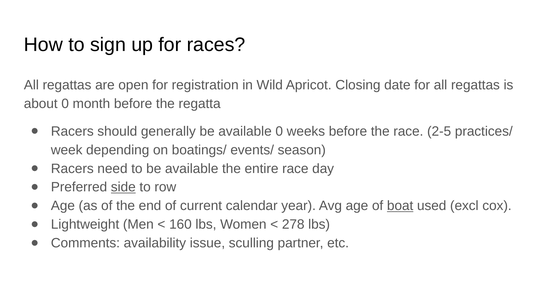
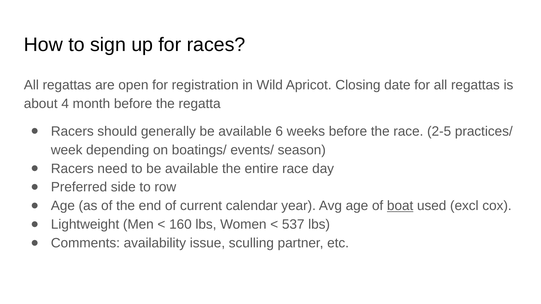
about 0: 0 -> 4
available 0: 0 -> 6
side underline: present -> none
278: 278 -> 537
